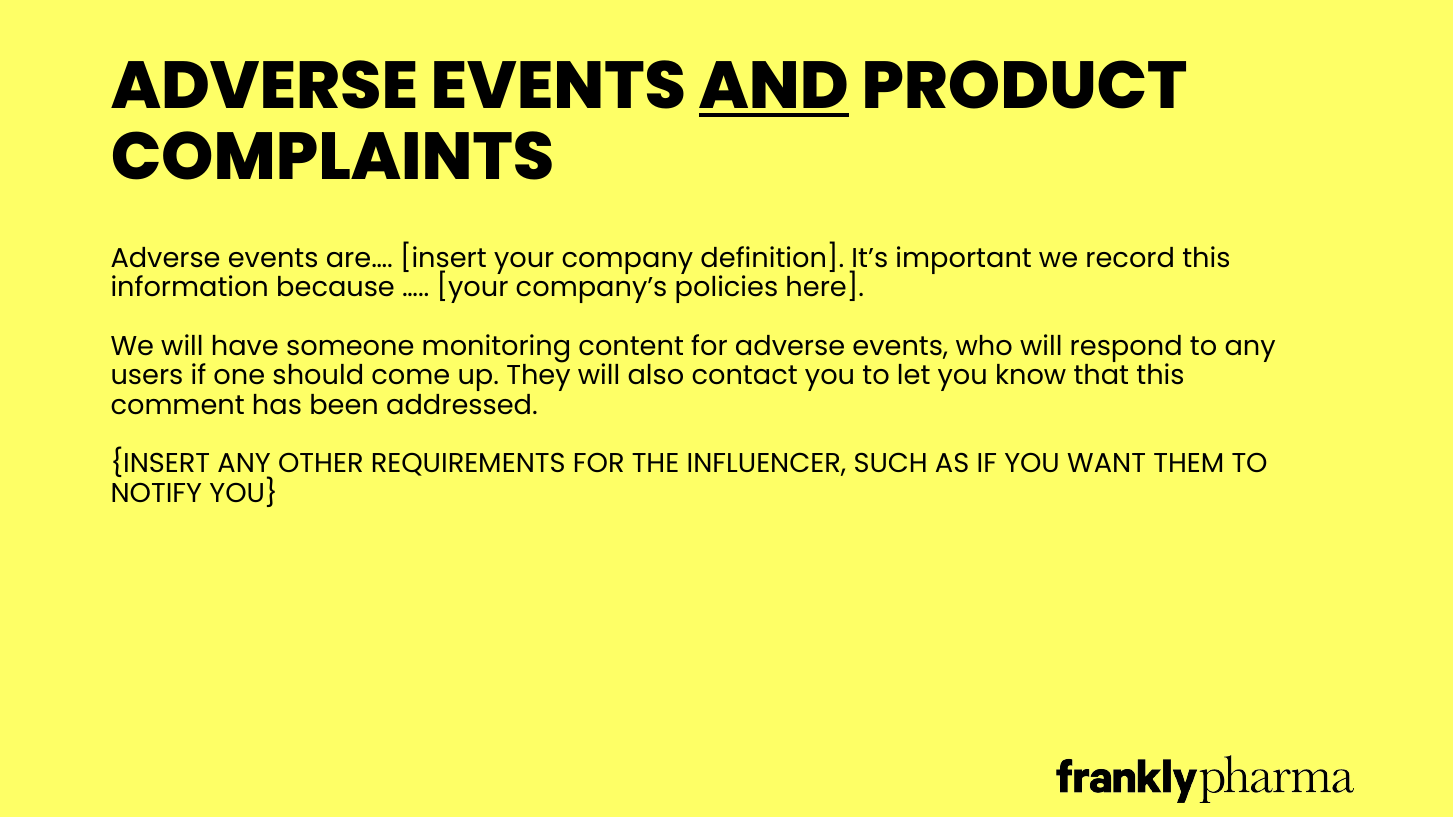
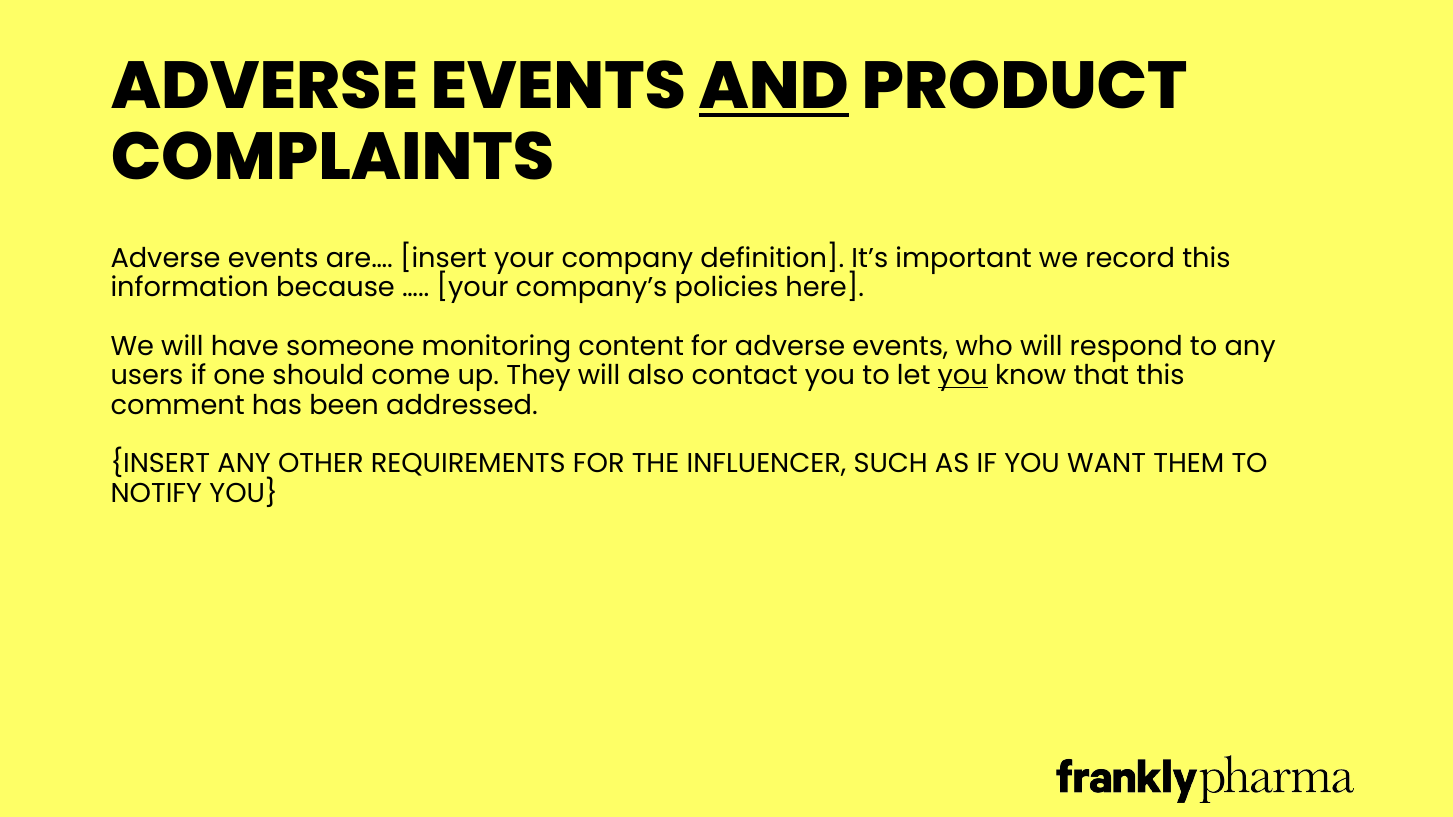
you at (963, 376) underline: none -> present
